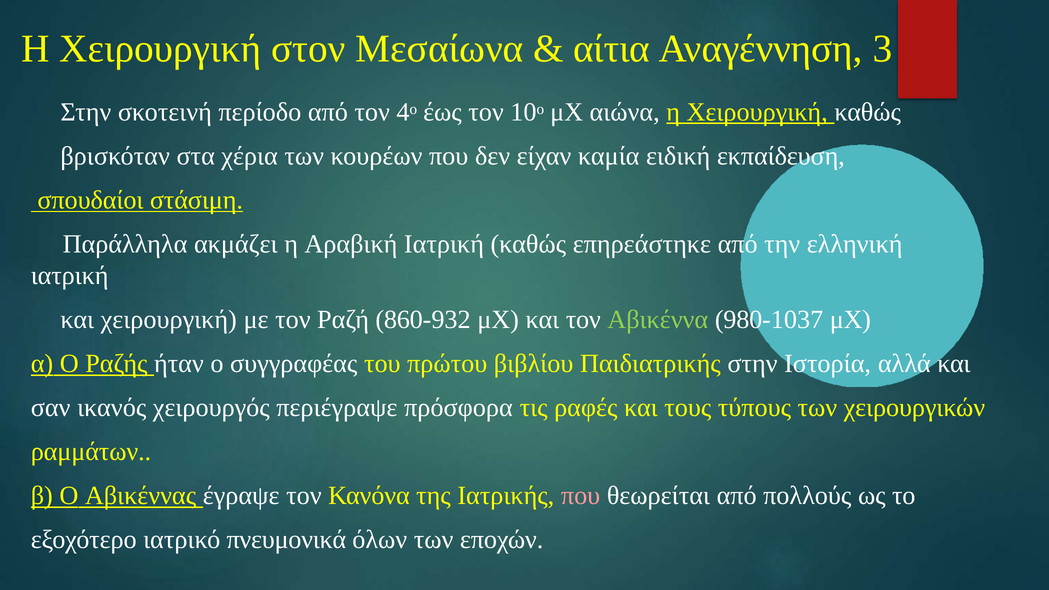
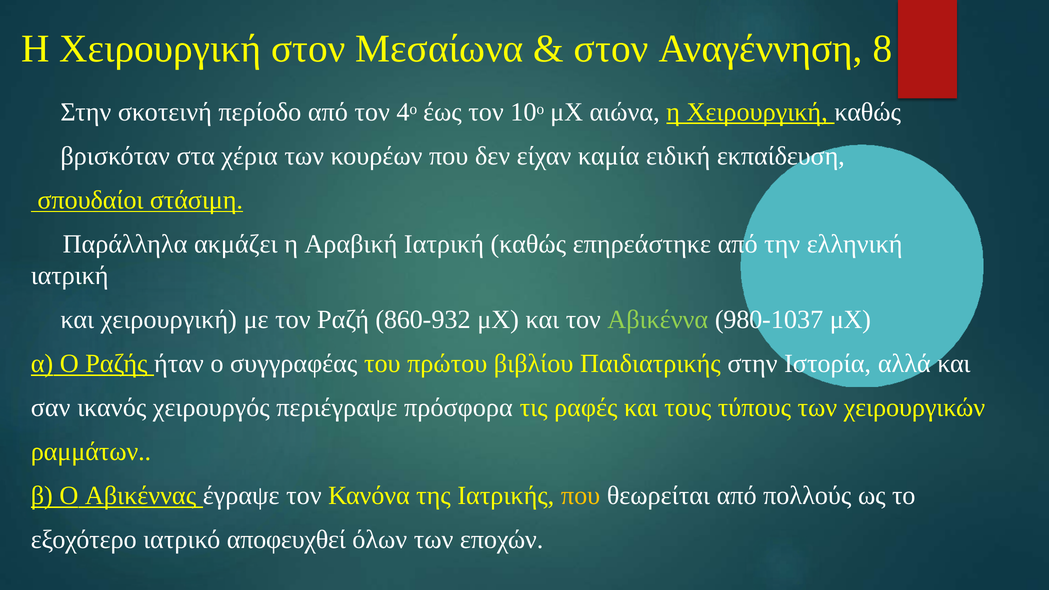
αίτια at (612, 49): αίτια -> στον
3: 3 -> 8
που at (581, 496) colour: pink -> yellow
πνευμονικά: πνευμονικά -> αποφευχθεί
